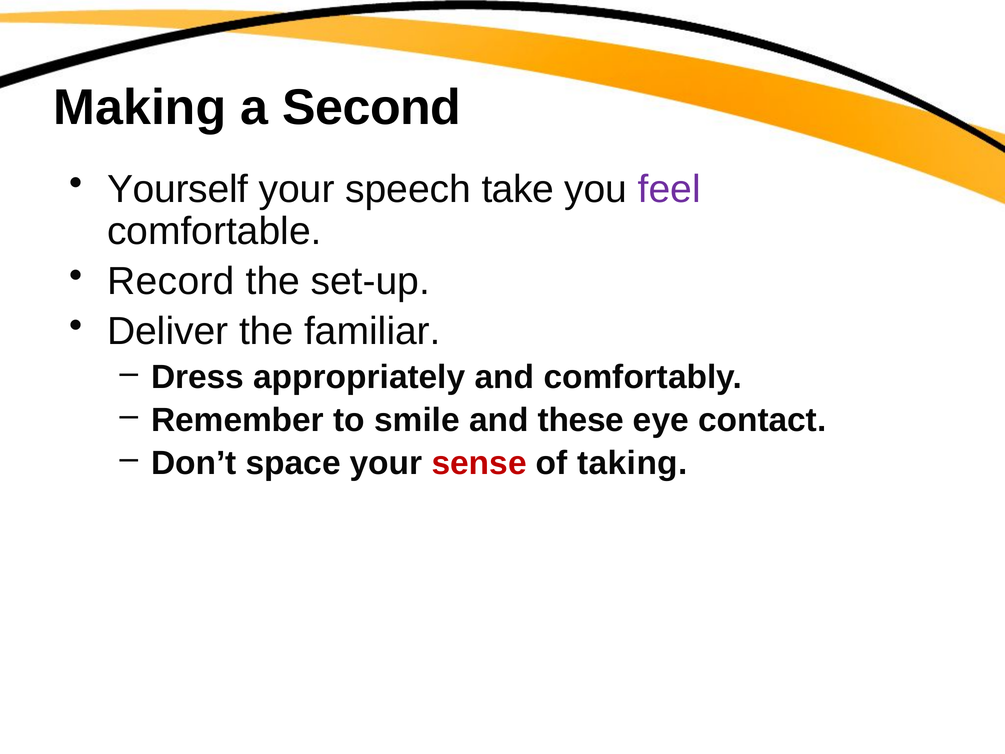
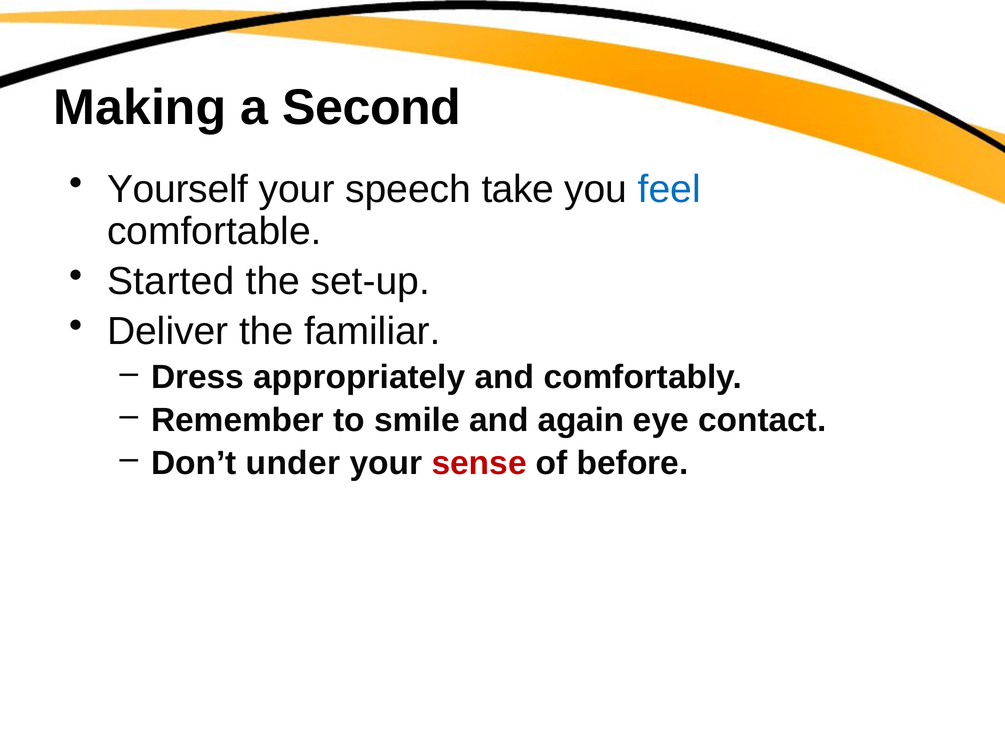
feel colour: purple -> blue
Record: Record -> Started
these: these -> again
space: space -> under
taking: taking -> before
